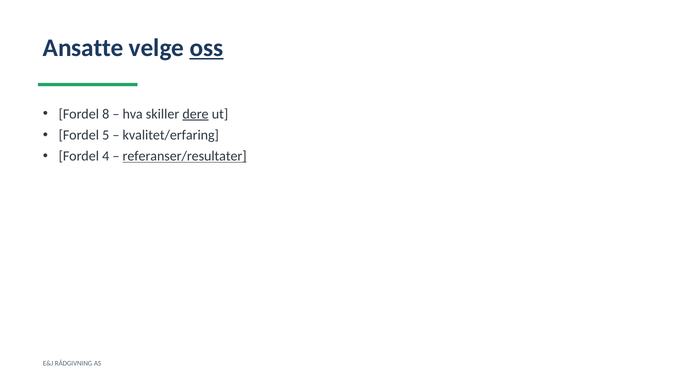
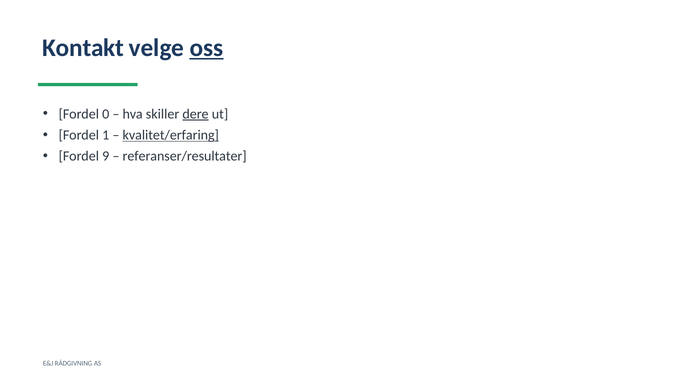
Ansatte: Ansatte -> Kontakt
8: 8 -> 0
5: 5 -> 1
kvalitet/erfaring underline: none -> present
4: 4 -> 9
referanser/resultater underline: present -> none
